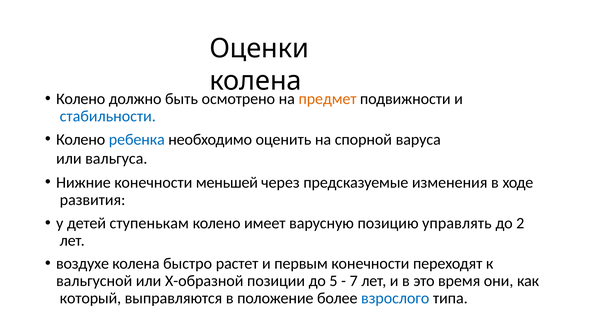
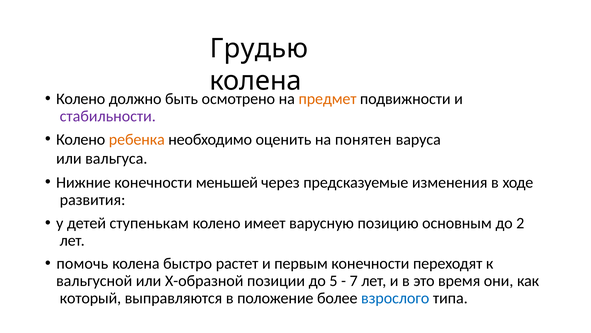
Оценки: Оценки -> Грудью
стабильности colour: blue -> purple
ребенка colour: blue -> orange
спорной: спорной -> понятен
управлять: управлять -> основным
воздухе: воздухе -> помочь
